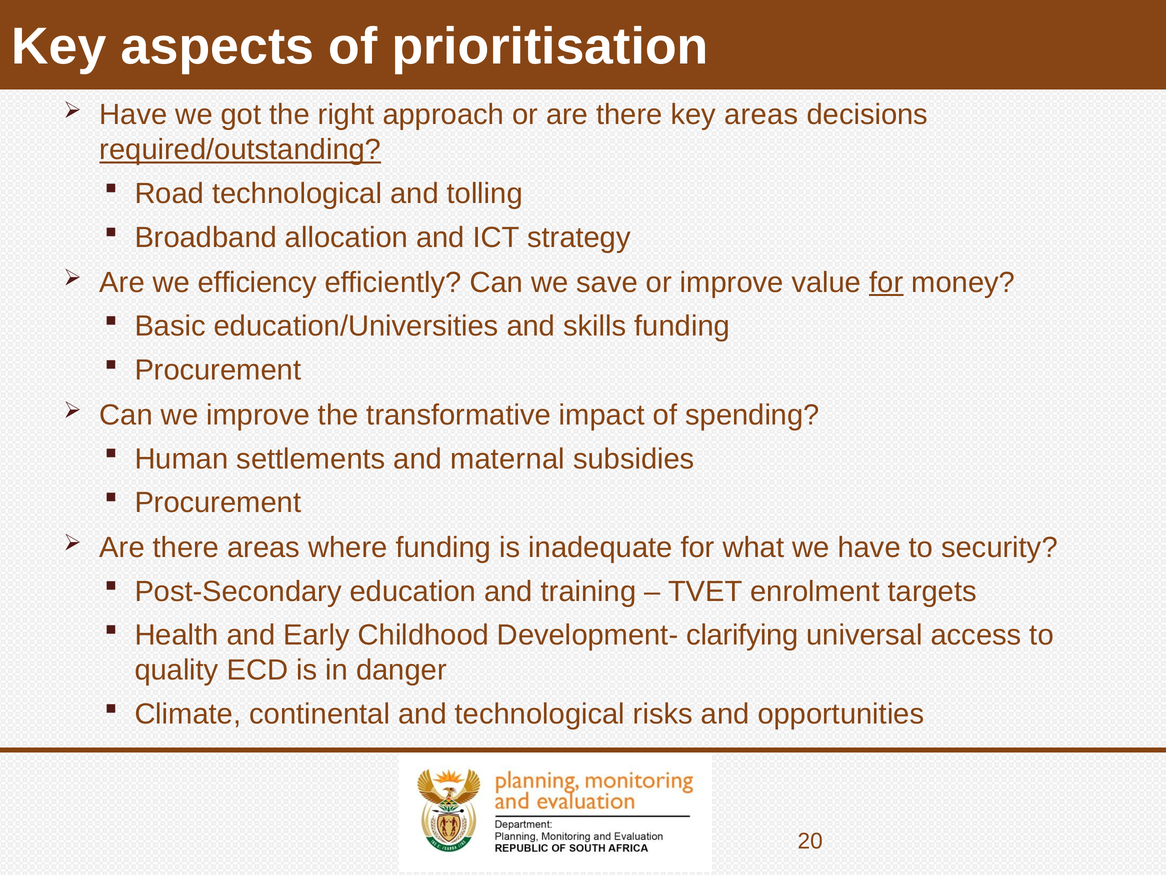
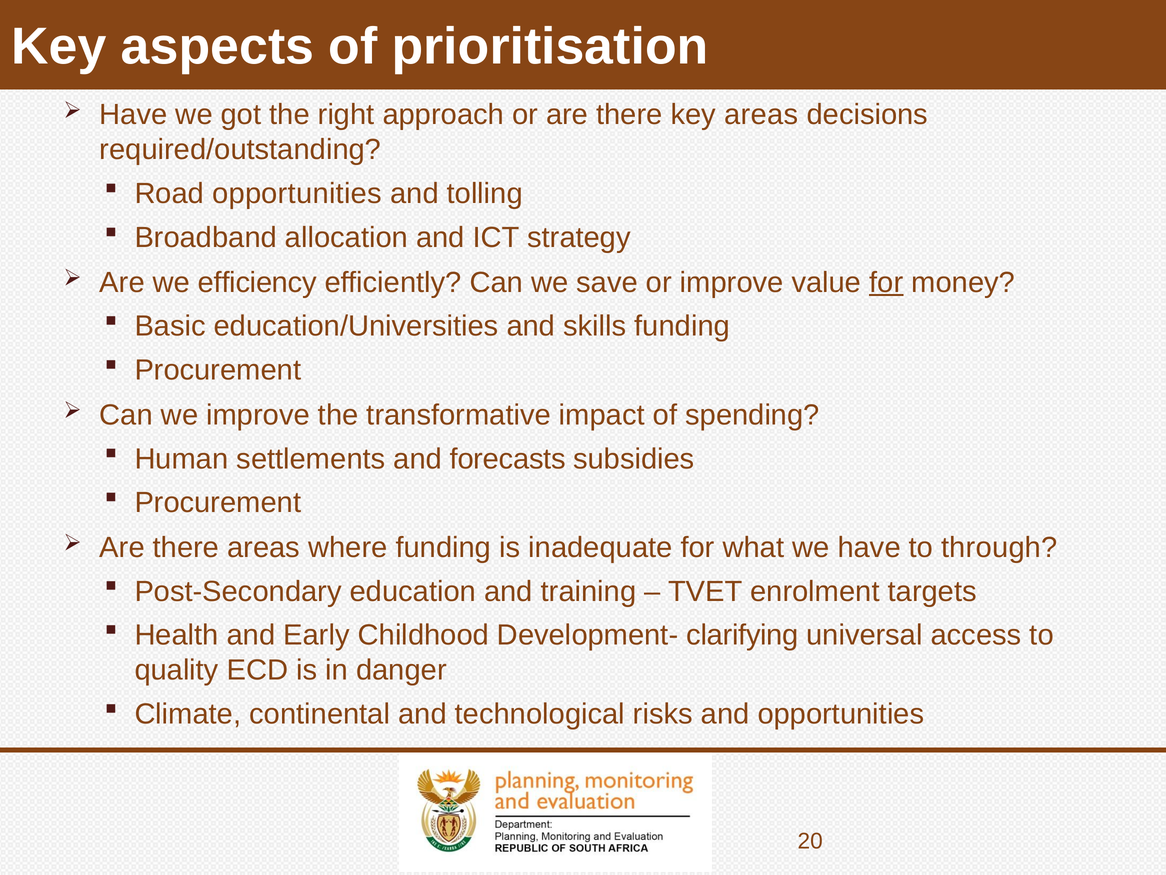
required/outstanding underline: present -> none
Road technological: technological -> opportunities
maternal: maternal -> forecasts
security: security -> through
